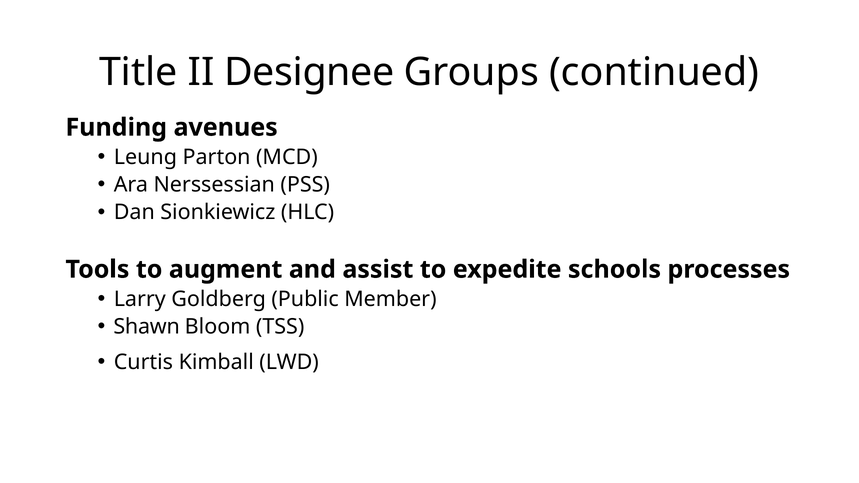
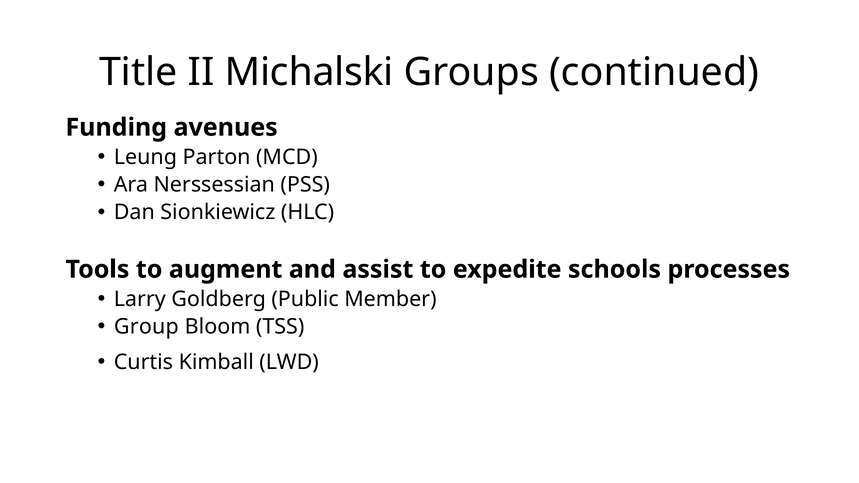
Designee: Designee -> Michalski
Shawn: Shawn -> Group
